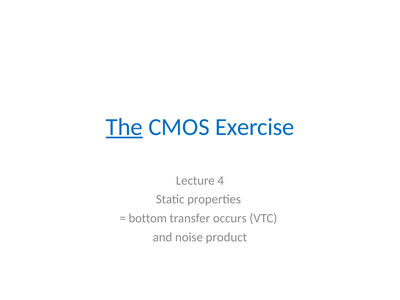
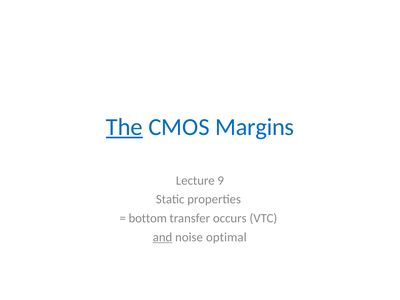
Exercise: Exercise -> Margins
4: 4 -> 9
and underline: none -> present
product: product -> optimal
